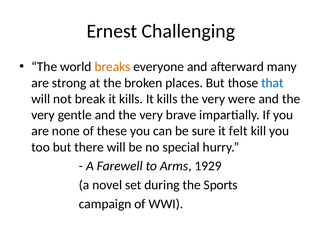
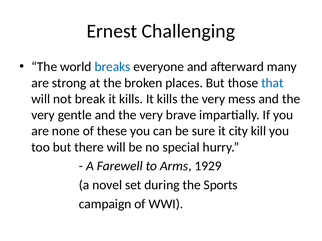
breaks colour: orange -> blue
were: were -> mess
felt: felt -> city
